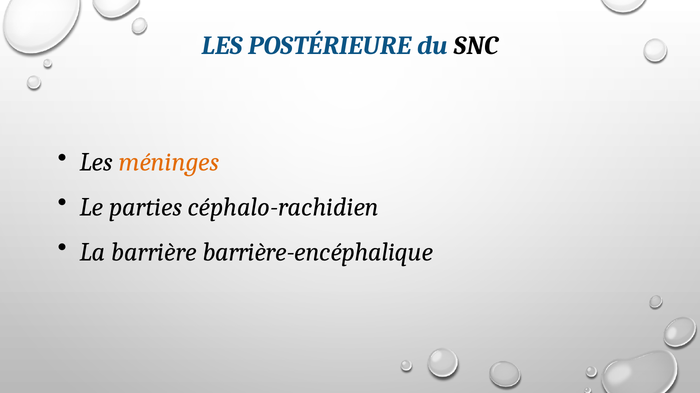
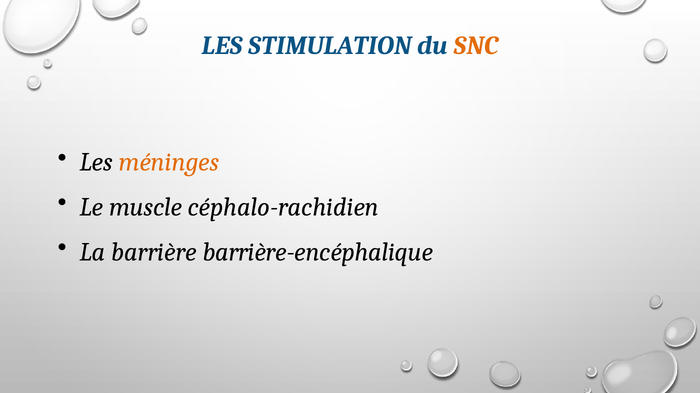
POSTÉRIEURE: POSTÉRIEURE -> STIMULATION
SNC colour: black -> orange
parties: parties -> muscle
